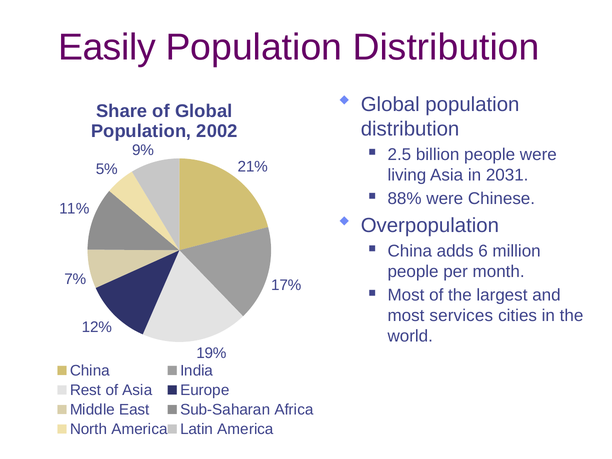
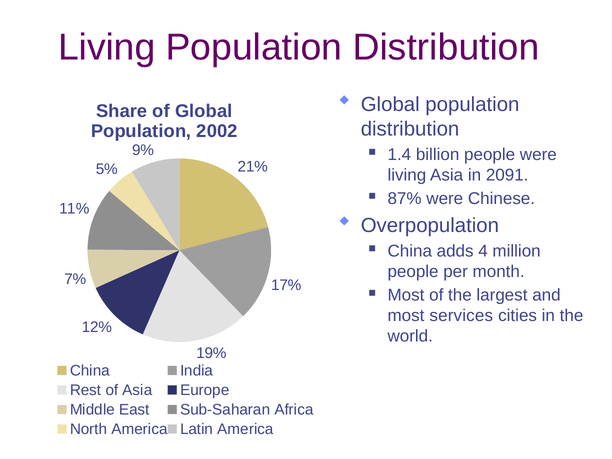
Easily at (107, 48): Easily -> Living
2.5: 2.5 -> 1.4
2031: 2031 -> 2091
88%: 88% -> 87%
6: 6 -> 4
